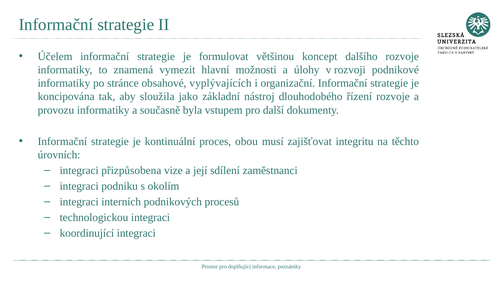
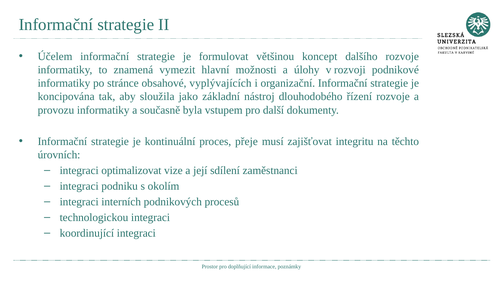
obou: obou -> přeje
přizpůsobena: přizpůsobena -> optimalizovat
